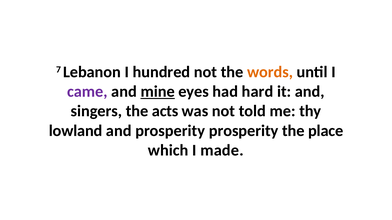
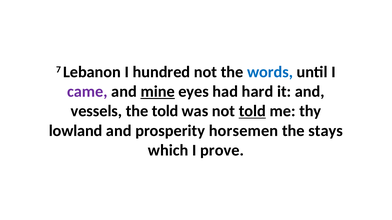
words colour: orange -> blue
singers: singers -> vessels
the acts: acts -> told
told at (252, 111) underline: none -> present
prosperity prosperity: prosperity -> horsemen
place: place -> stays
made: made -> prove
